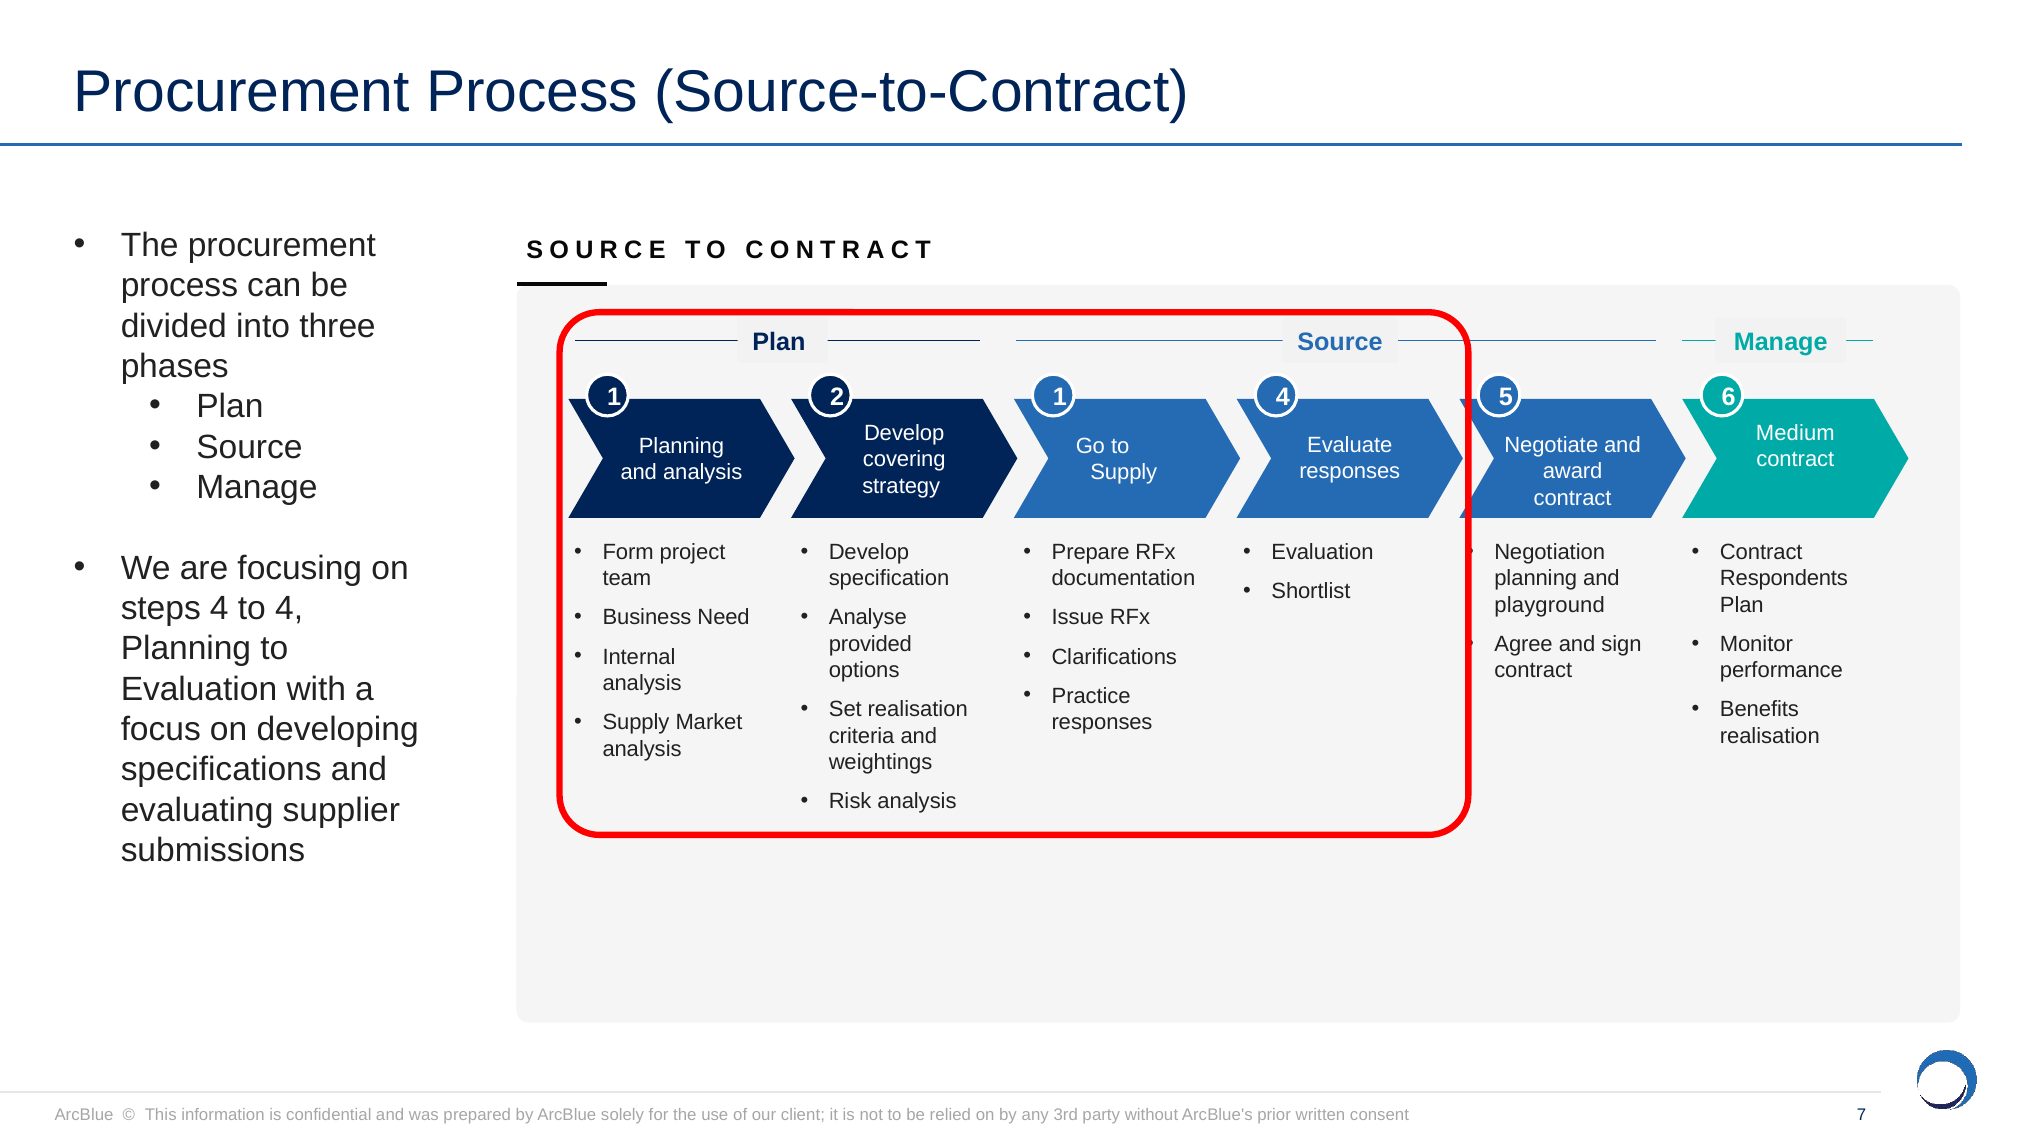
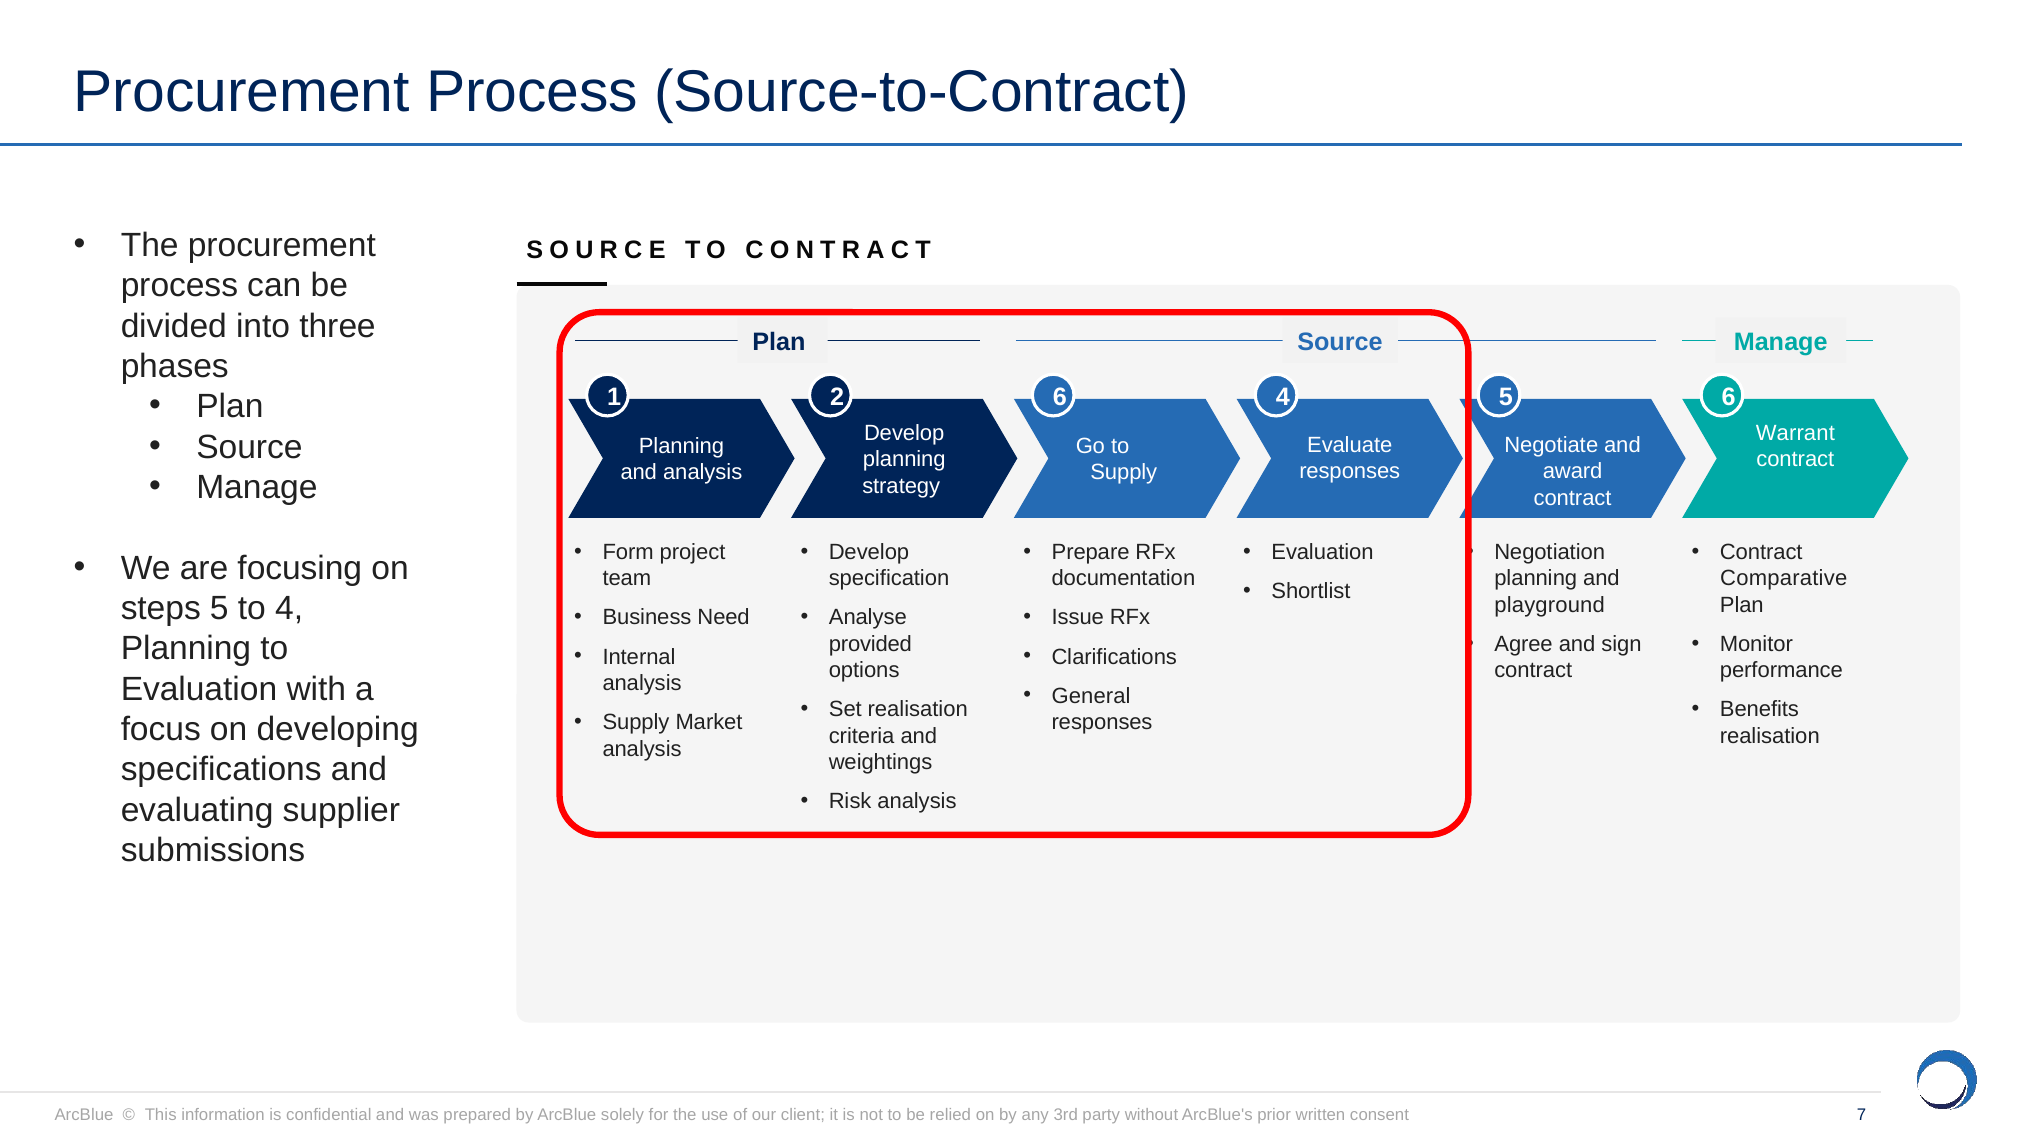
2 1: 1 -> 6
Medium: Medium -> Warrant
covering at (904, 459): covering -> planning
Respondents: Respondents -> Comparative
steps 4: 4 -> 5
Practice: Practice -> General
